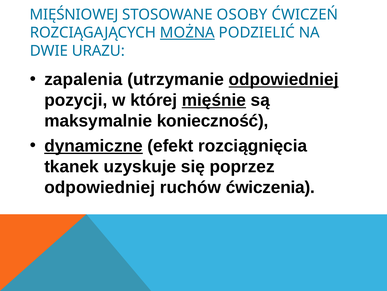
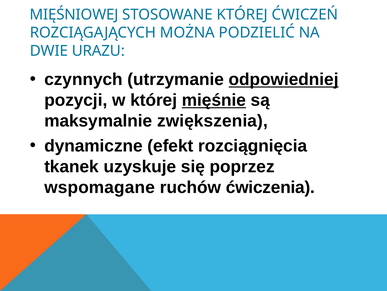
STOSOWANE OSOBY: OSOBY -> KTÓREJ
MOŻNA underline: present -> none
zapalenia: zapalenia -> czynnych
konieczność: konieczność -> zwiększenia
dynamiczne underline: present -> none
odpowiedniej at (100, 187): odpowiedniej -> wspomagane
